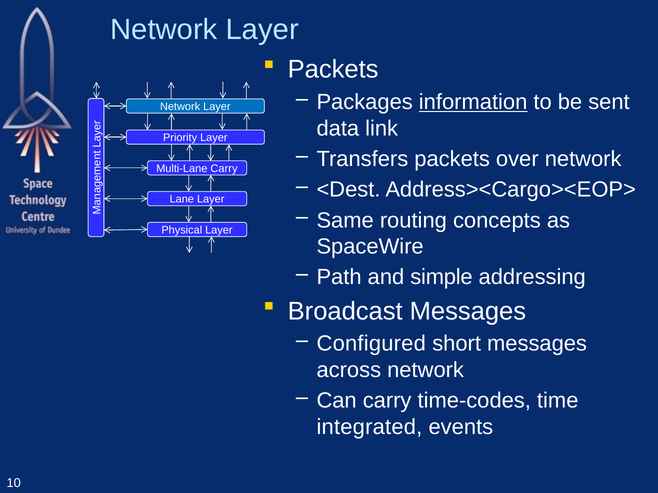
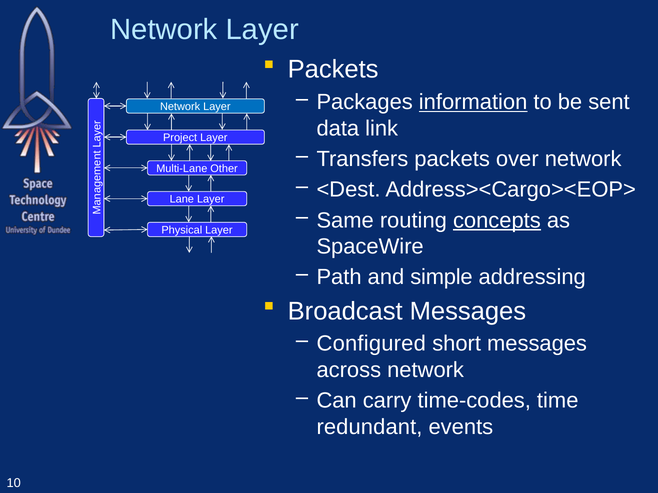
Priority: Priority -> Project
Multi-Lane Carry: Carry -> Other
concepts underline: none -> present
integrated: integrated -> redundant
